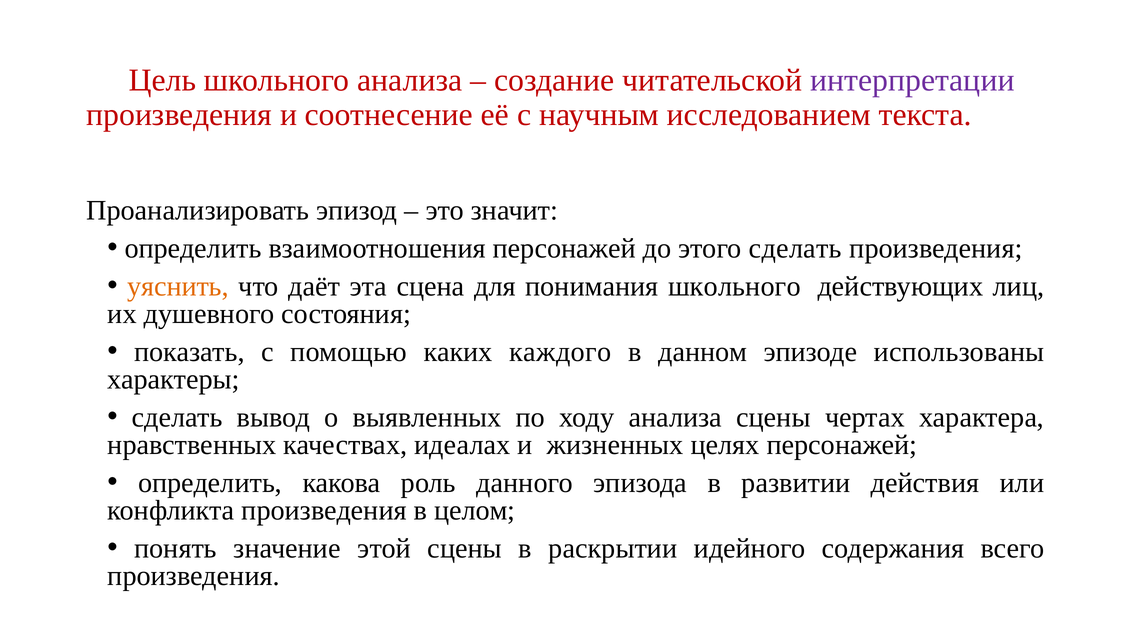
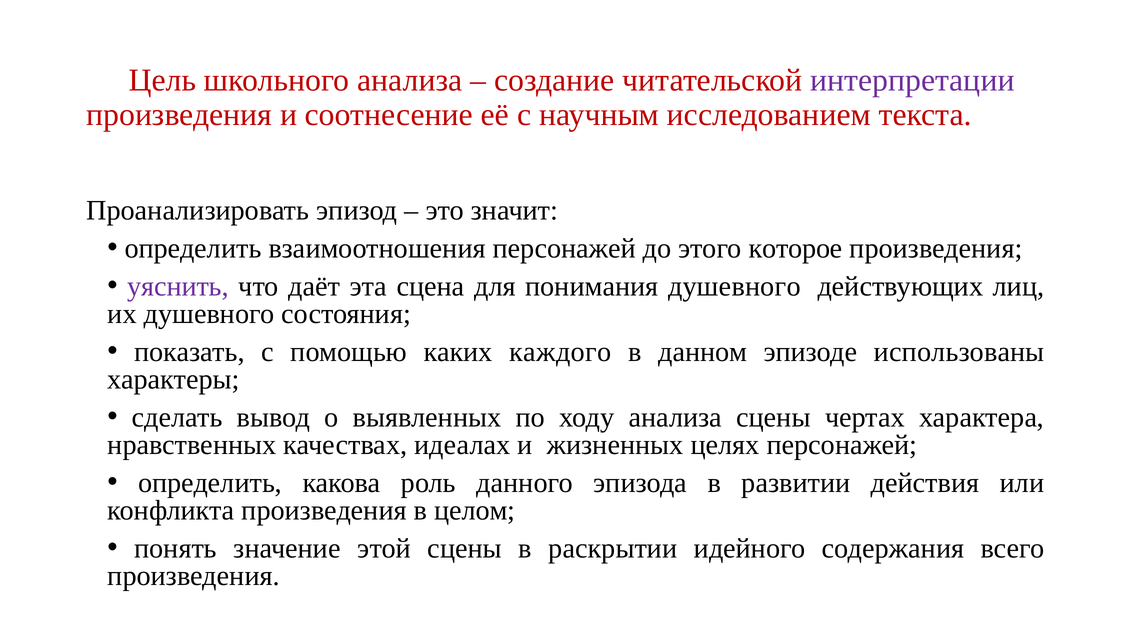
этого сделать: сделать -> которое
уяснить colour: orange -> purple
понимания школьного: школьного -> душевного
